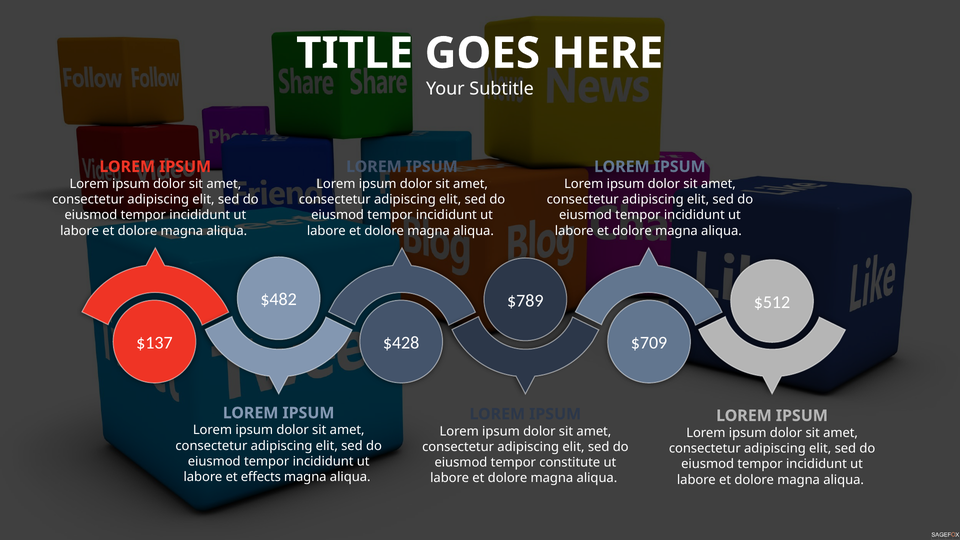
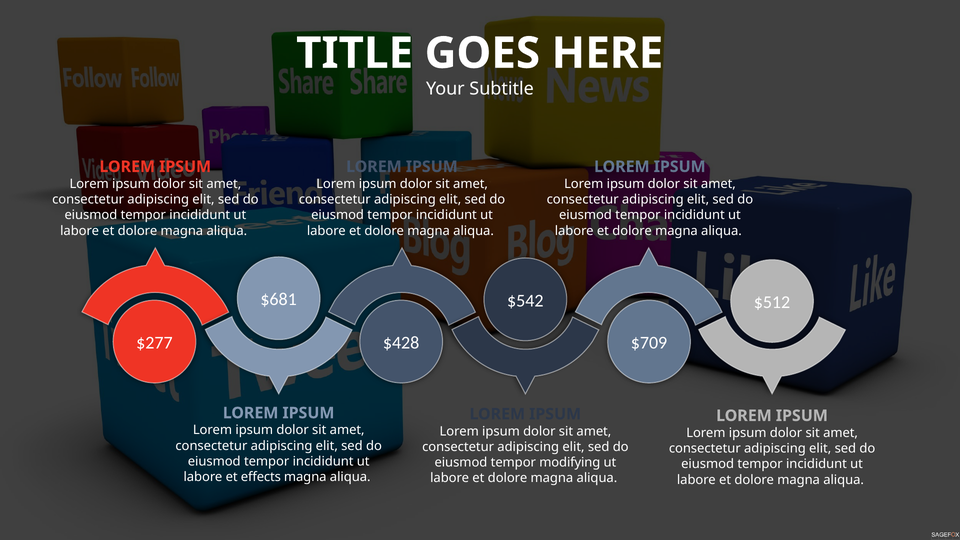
$482: $482 -> $681
$789: $789 -> $542
$137: $137 -> $277
constitute: constitute -> modifying
